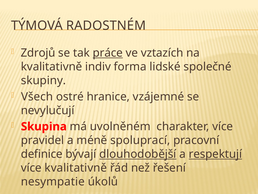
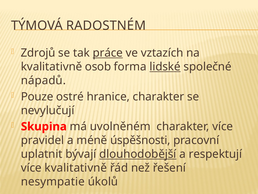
indiv: indiv -> osob
lidské underline: none -> present
skupiny: skupiny -> nápadů
Všech: Všech -> Pouze
hranice vzájemné: vzájemné -> charakter
spoluprací: spoluprací -> úspěšnosti
definice: definice -> uplatnit
respektují underline: present -> none
